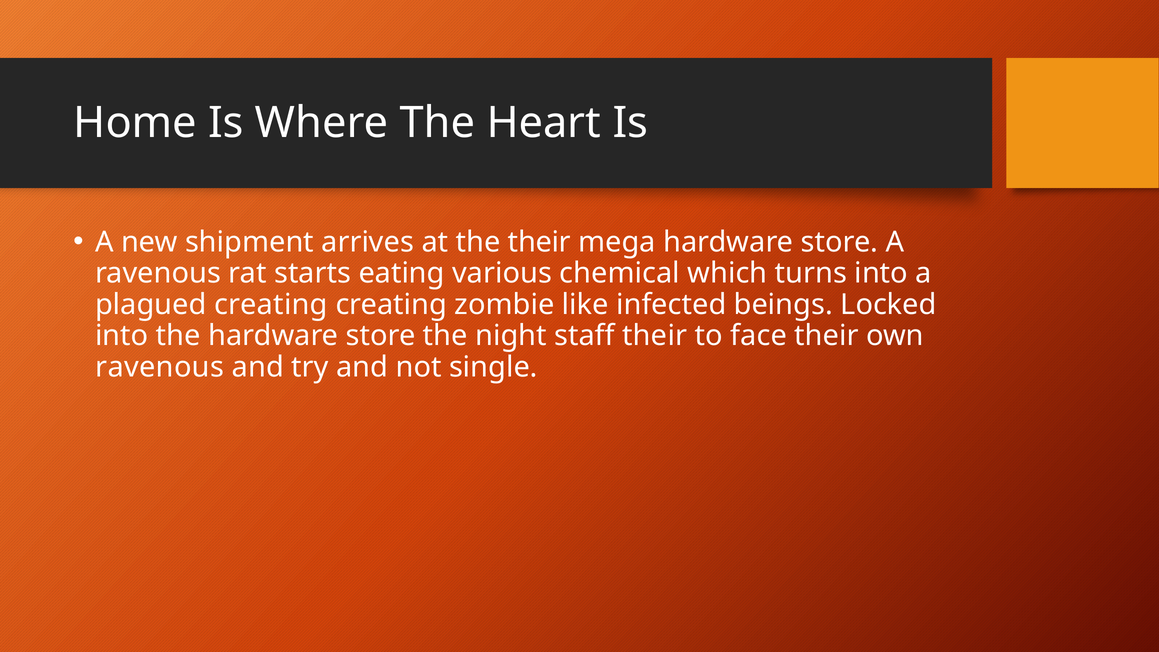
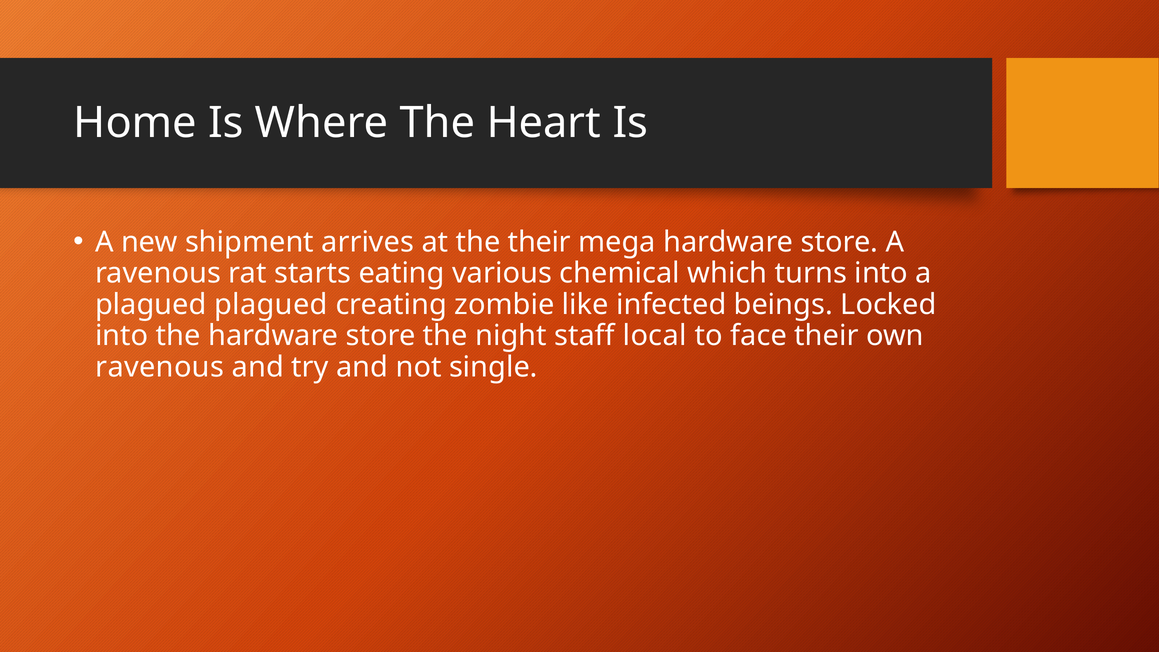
plagued creating: creating -> plagued
staff their: their -> local
